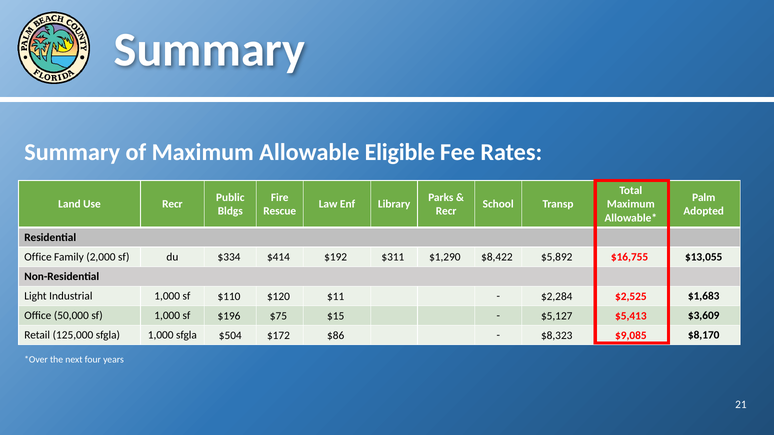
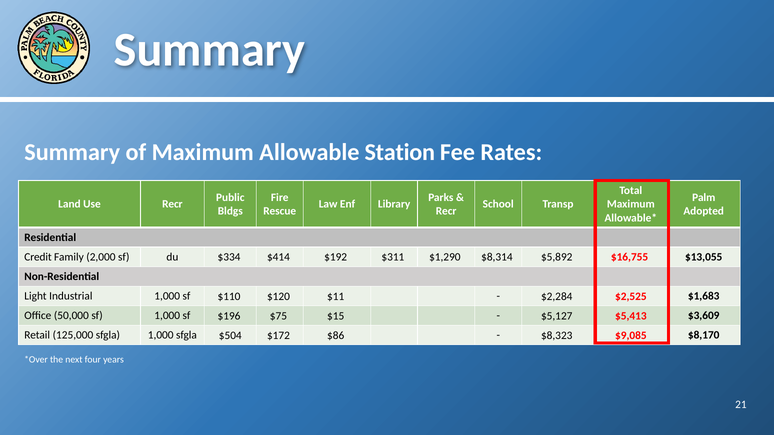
Eligible: Eligible -> Station
Office at (38, 257): Office -> Credit
$8,422: $8,422 -> $8,314
